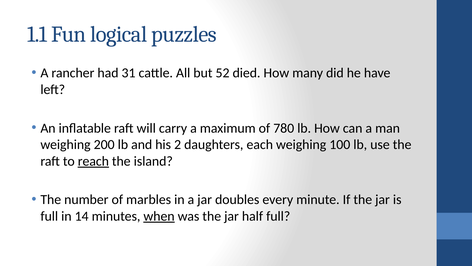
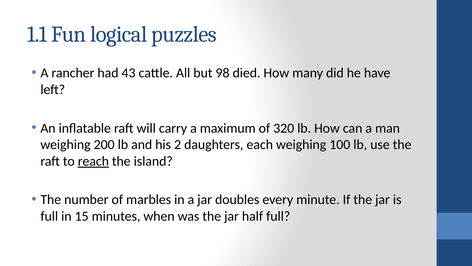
31: 31 -> 43
52: 52 -> 98
780: 780 -> 320
14: 14 -> 15
when underline: present -> none
